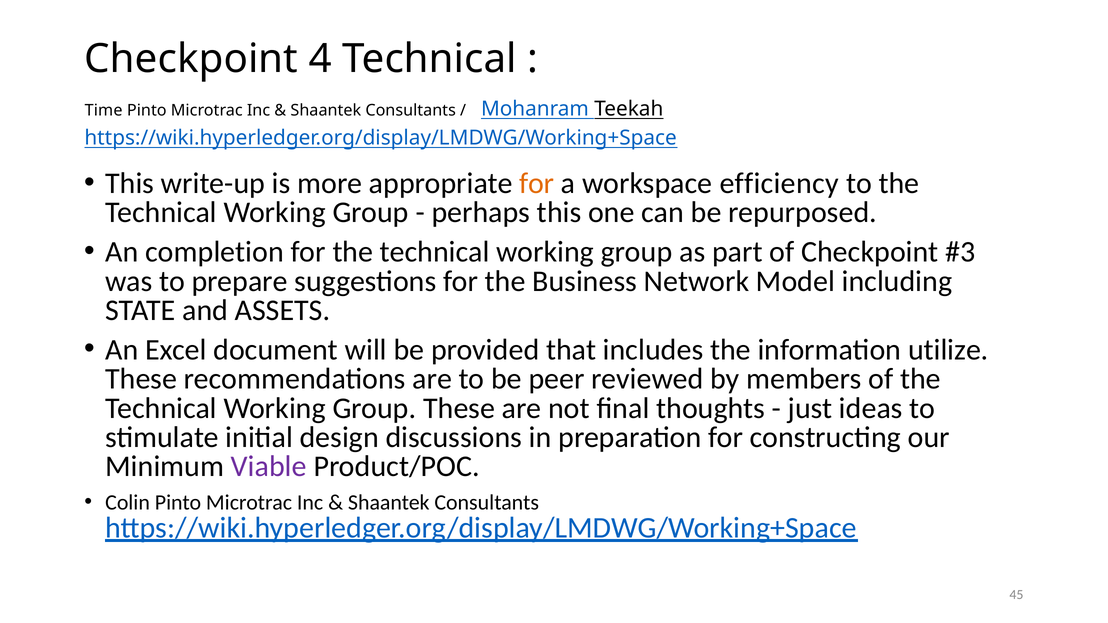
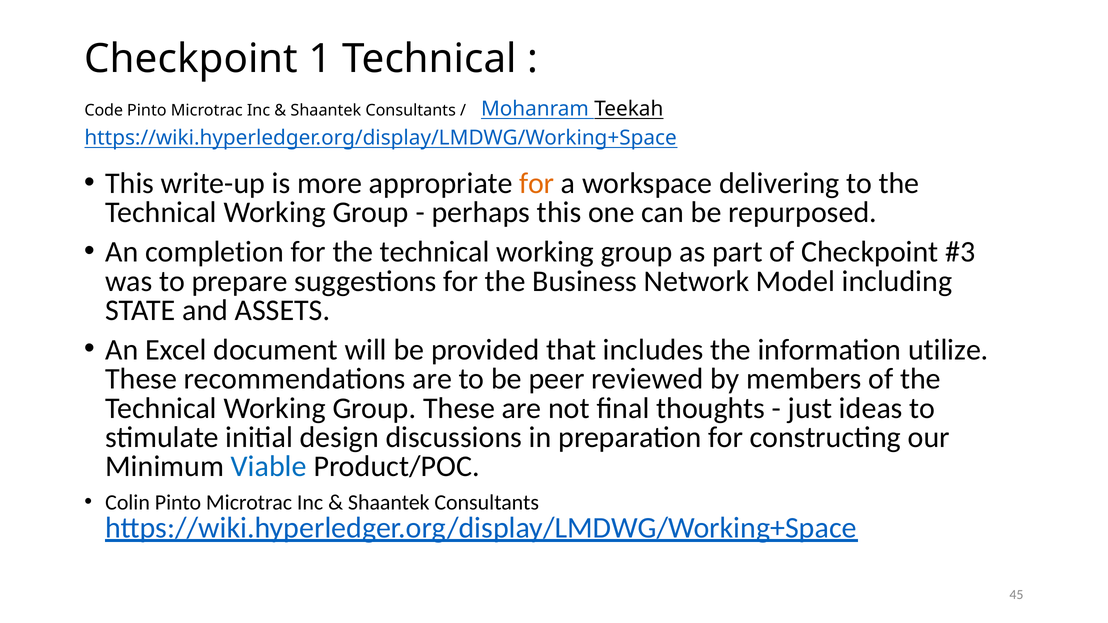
4: 4 -> 1
Time: Time -> Code
efficiency: efficiency -> delivering
Viable colour: purple -> blue
